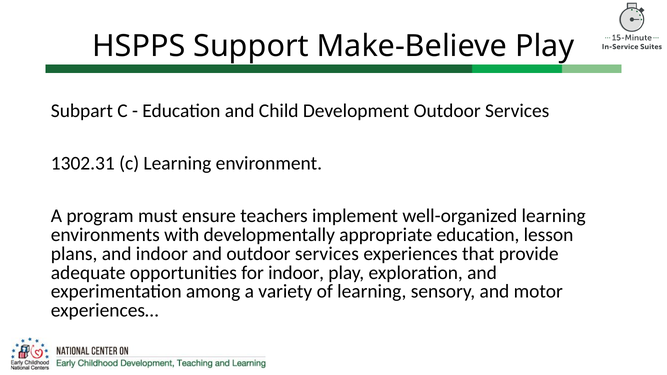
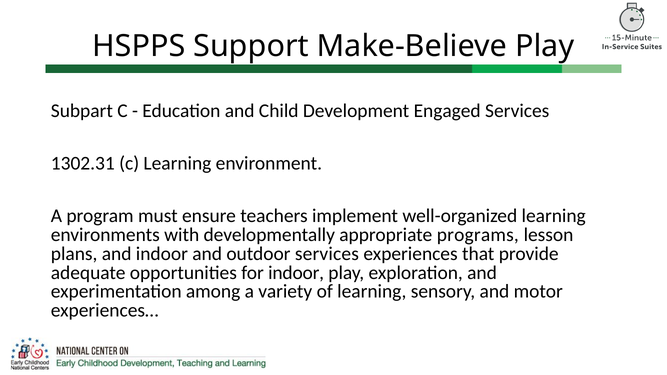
Development Outdoor: Outdoor -> Engaged
appropriate education: education -> programs
